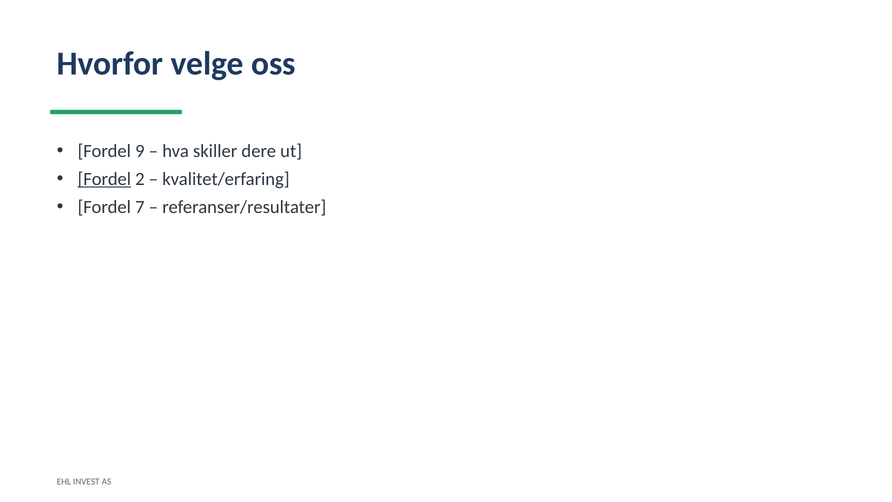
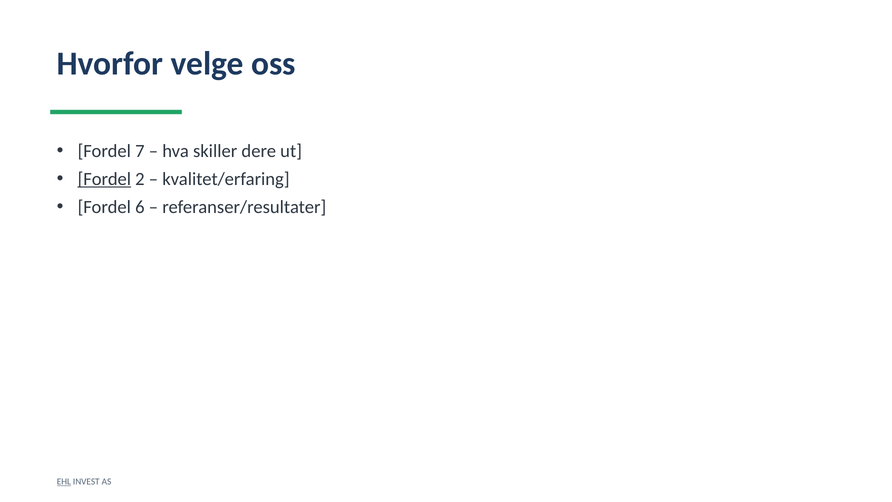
9: 9 -> 7
7: 7 -> 6
EHL underline: none -> present
